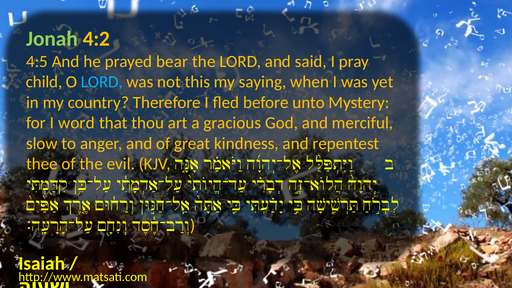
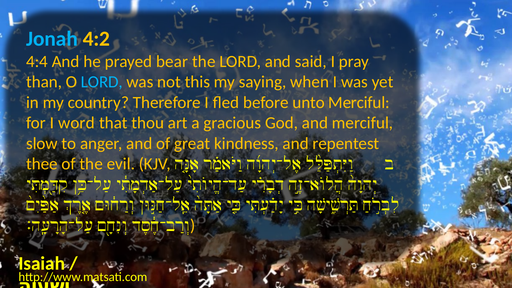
Jonah colour: light green -> light blue
4:5: 4:5 -> 4:4
child: child -> than
unto Mystery: Mystery -> Merciful
